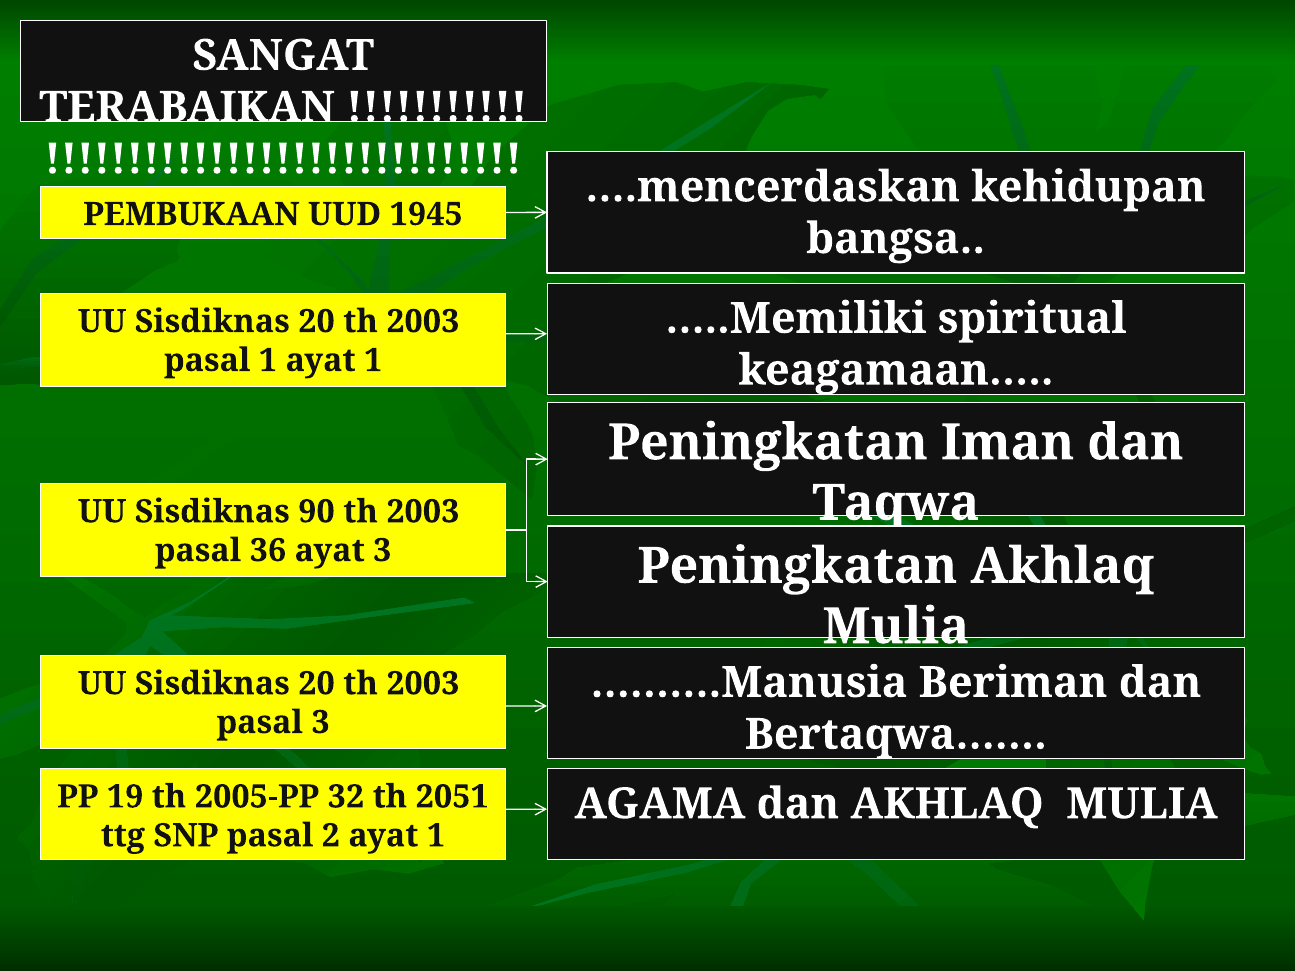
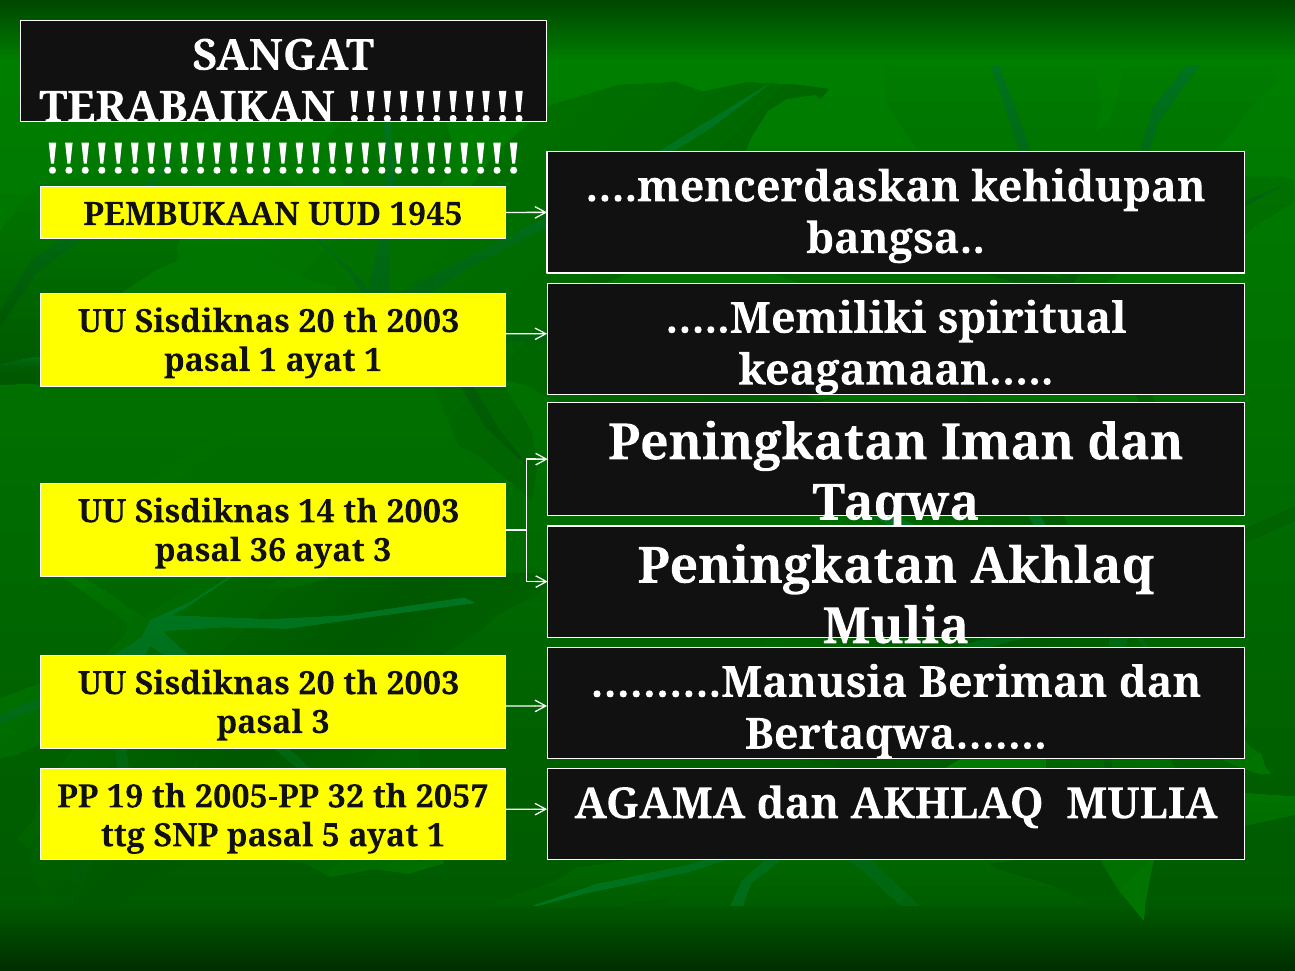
90: 90 -> 14
2051: 2051 -> 2057
2: 2 -> 5
